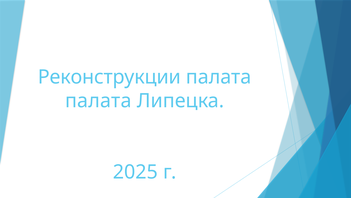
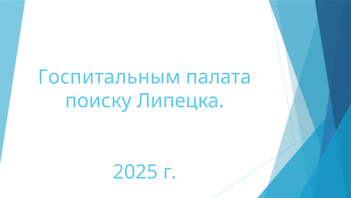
Реконструкции: Реконструкции -> Госпитальным
палата at (98, 100): палата -> поиску
